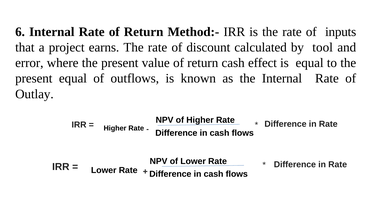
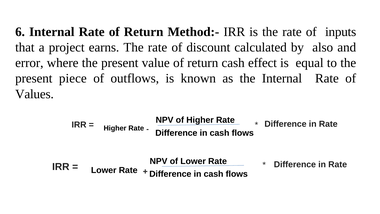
tool: tool -> also
present equal: equal -> piece
Outlay: Outlay -> Values
